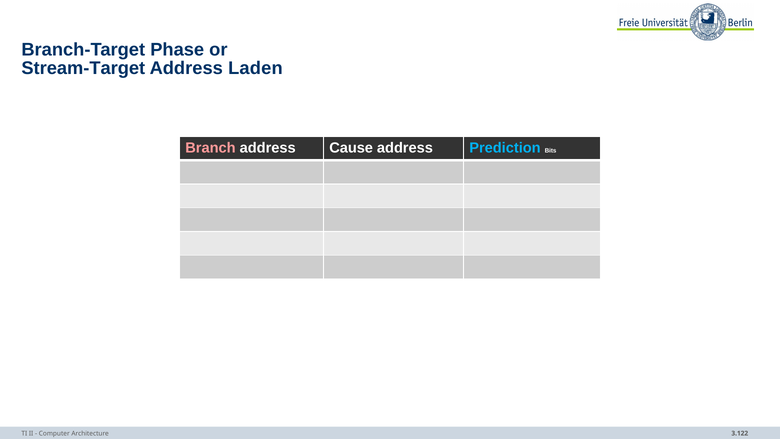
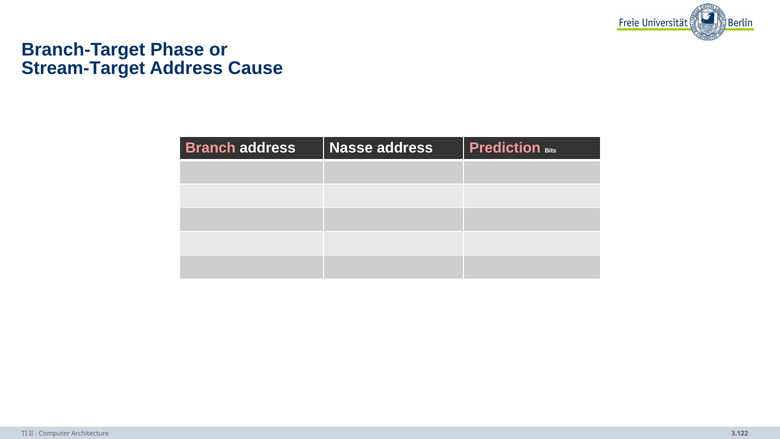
Laden: Laden -> Cause
Cause: Cause -> Nasse
Prediction colour: light blue -> pink
